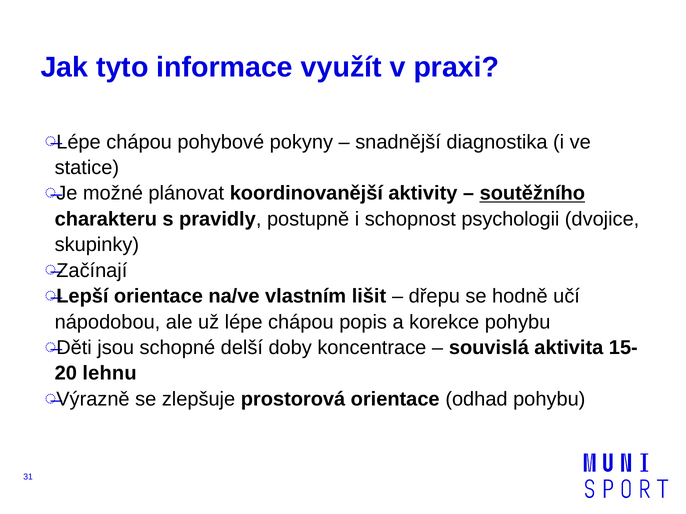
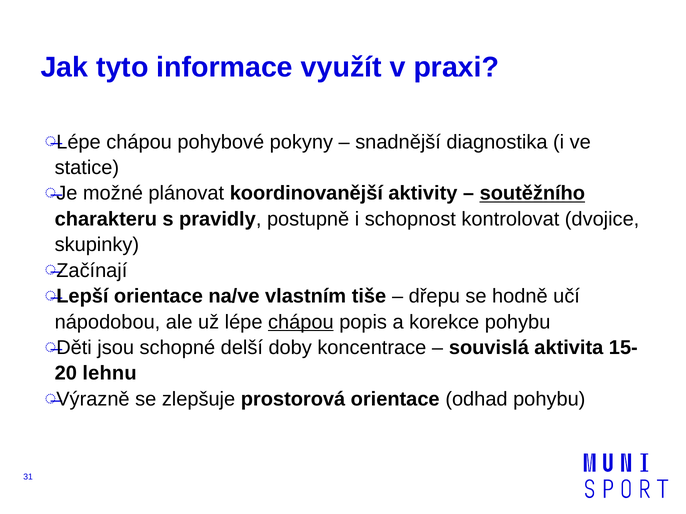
psychologii: psychologii -> kontrolovat
lišit: lišit -> tiše
chápou at (301, 322) underline: none -> present
